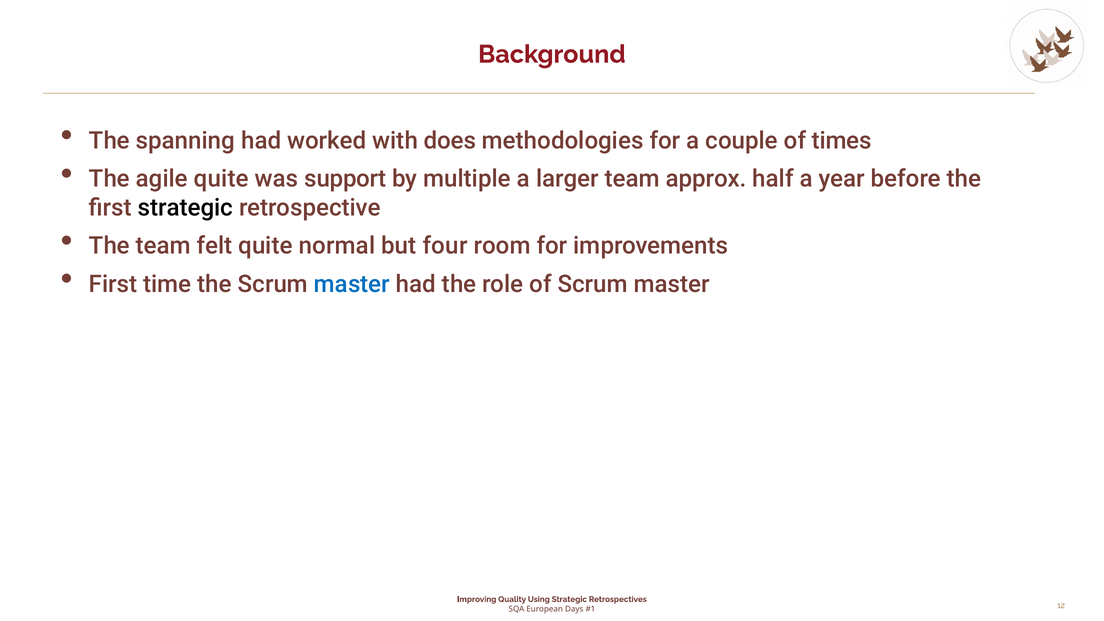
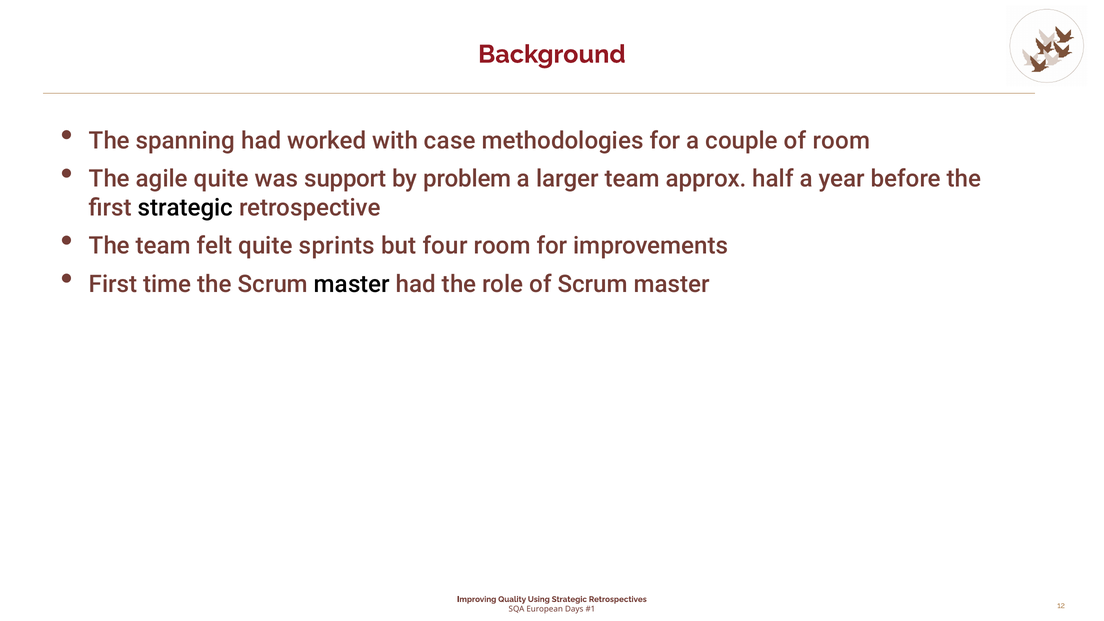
does: does -> case
of times: times -> room
multiple: multiple -> problem
normal: normal -> sprints
master at (352, 284) colour: blue -> black
